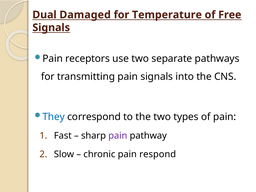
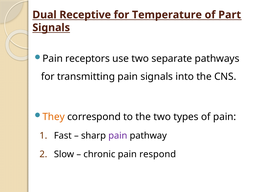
Damaged: Damaged -> Receptive
Free: Free -> Part
They colour: blue -> orange
